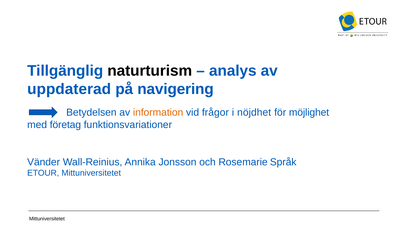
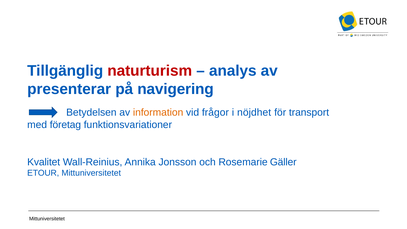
naturturism colour: black -> red
uppdaterad: uppdaterad -> presenterar
möjlighet: möjlighet -> transport
Vänder: Vänder -> Kvalitet
Språk: Språk -> Gäller
